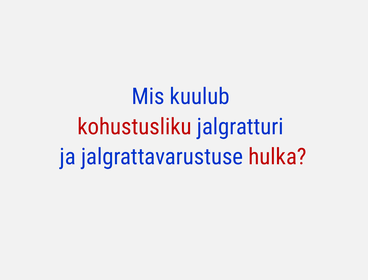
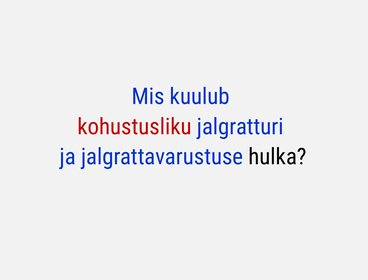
hulka colour: red -> black
